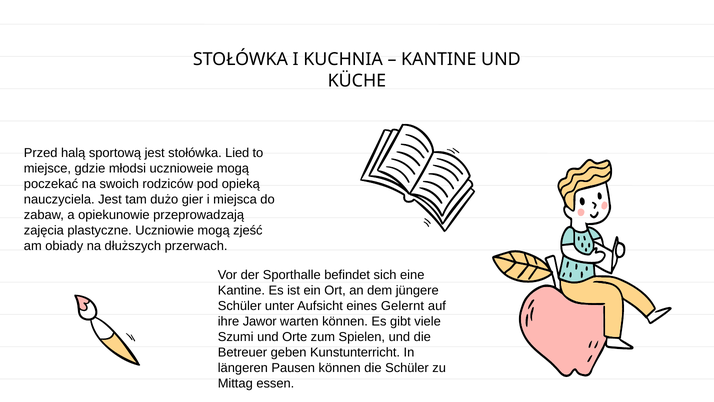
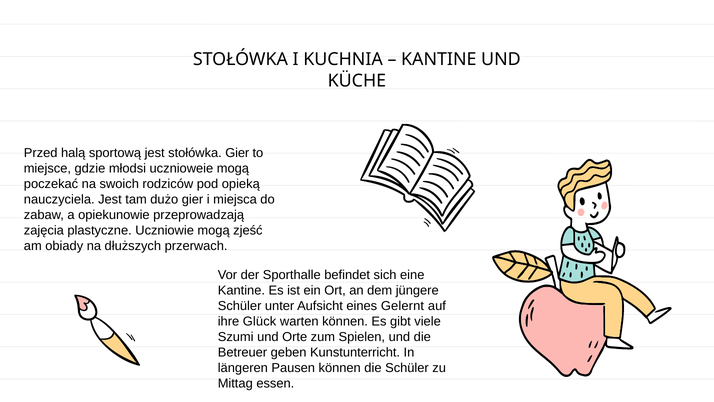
stołówka Lied: Lied -> Gier
Jawor: Jawor -> Glück
